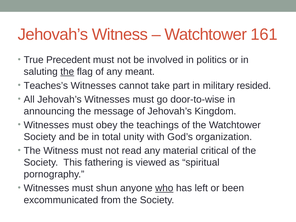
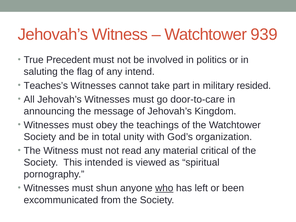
161: 161 -> 939
the at (67, 72) underline: present -> none
meant: meant -> intend
door-to-wise: door-to-wise -> door-to-care
fathering: fathering -> intended
